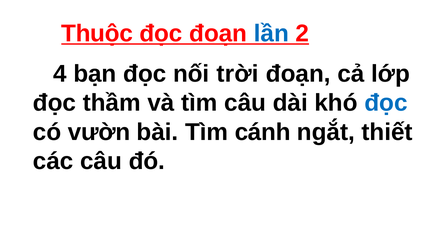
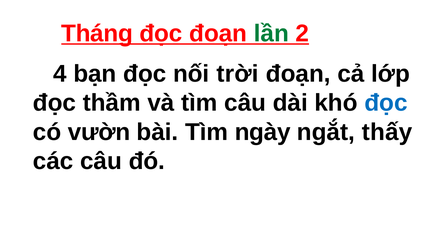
Thuộc: Thuộc -> Tháng
lần colour: blue -> green
cánh: cánh -> ngày
thiết: thiết -> thấy
